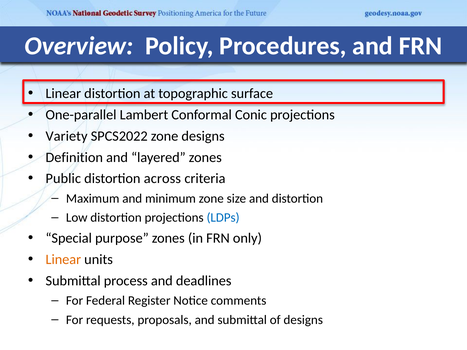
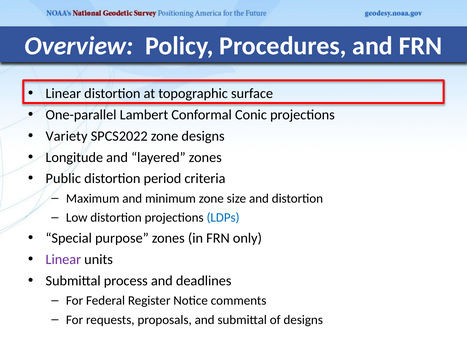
Definition: Definition -> Longitude
across: across -> period
Linear at (63, 260) colour: orange -> purple
